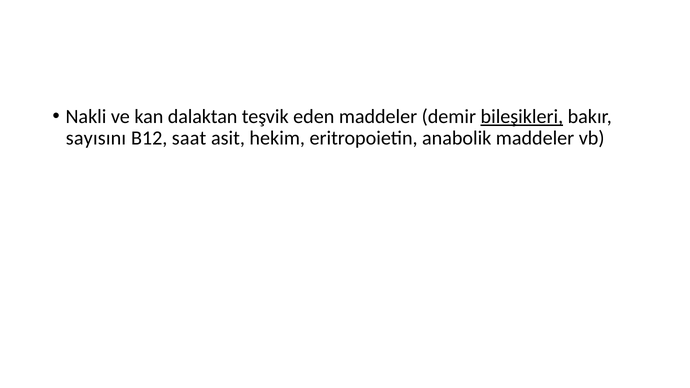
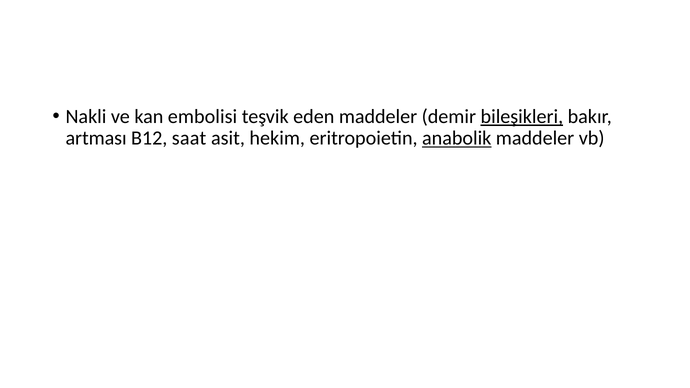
dalaktan: dalaktan -> embolisi
sayısını: sayısını -> artması
anabolik underline: none -> present
